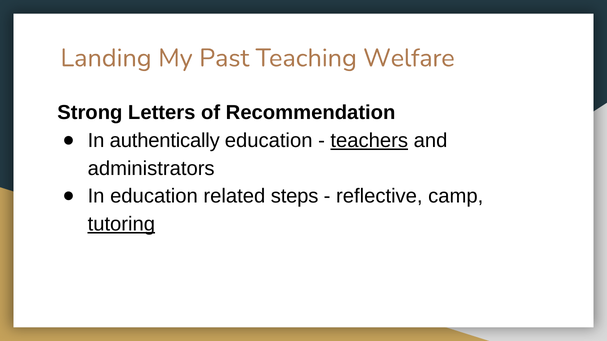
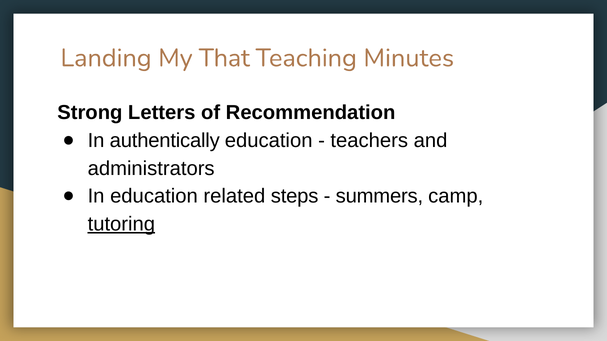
Past: Past -> That
Welfare: Welfare -> Minutes
teachers underline: present -> none
reflective: reflective -> summers
